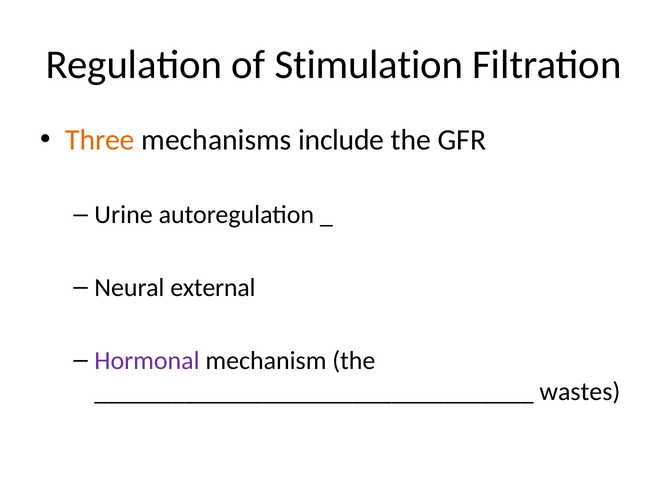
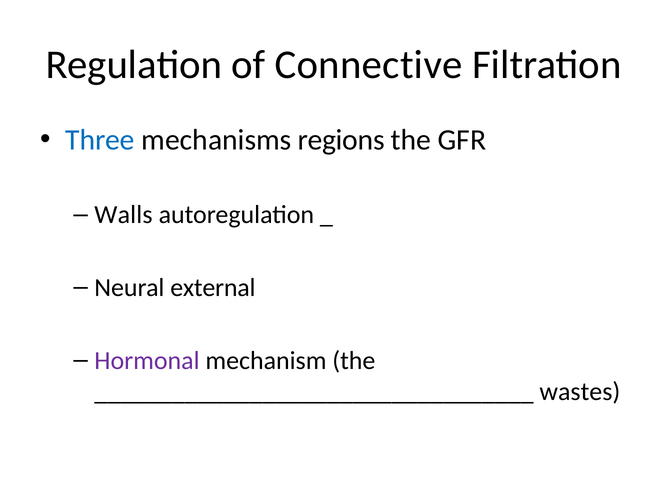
Stimulation: Stimulation -> Connective
Three colour: orange -> blue
include: include -> regions
Urine: Urine -> Walls
